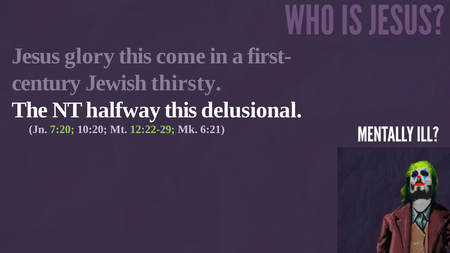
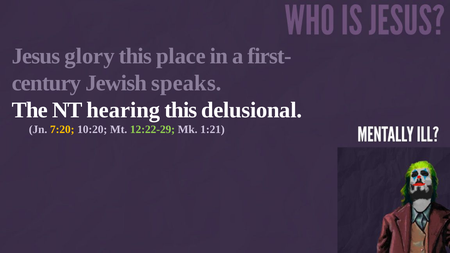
come: come -> place
thirsty: thirsty -> speaks
halfway: halfway -> hearing
7:20 colour: light green -> yellow
6:21: 6:21 -> 1:21
